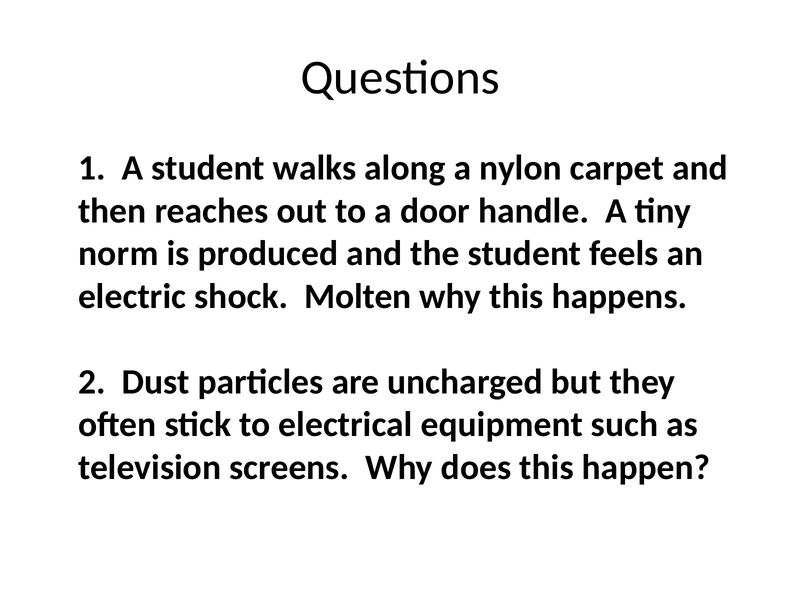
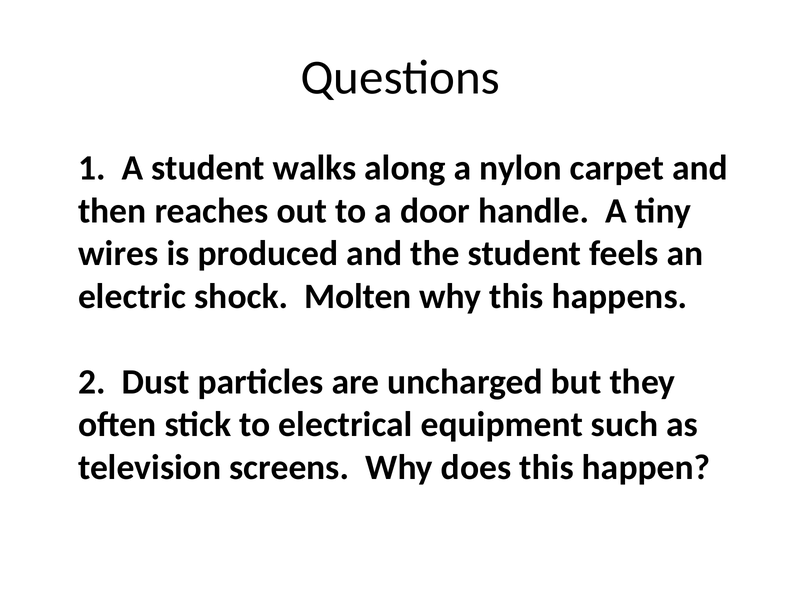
norm: norm -> wires
